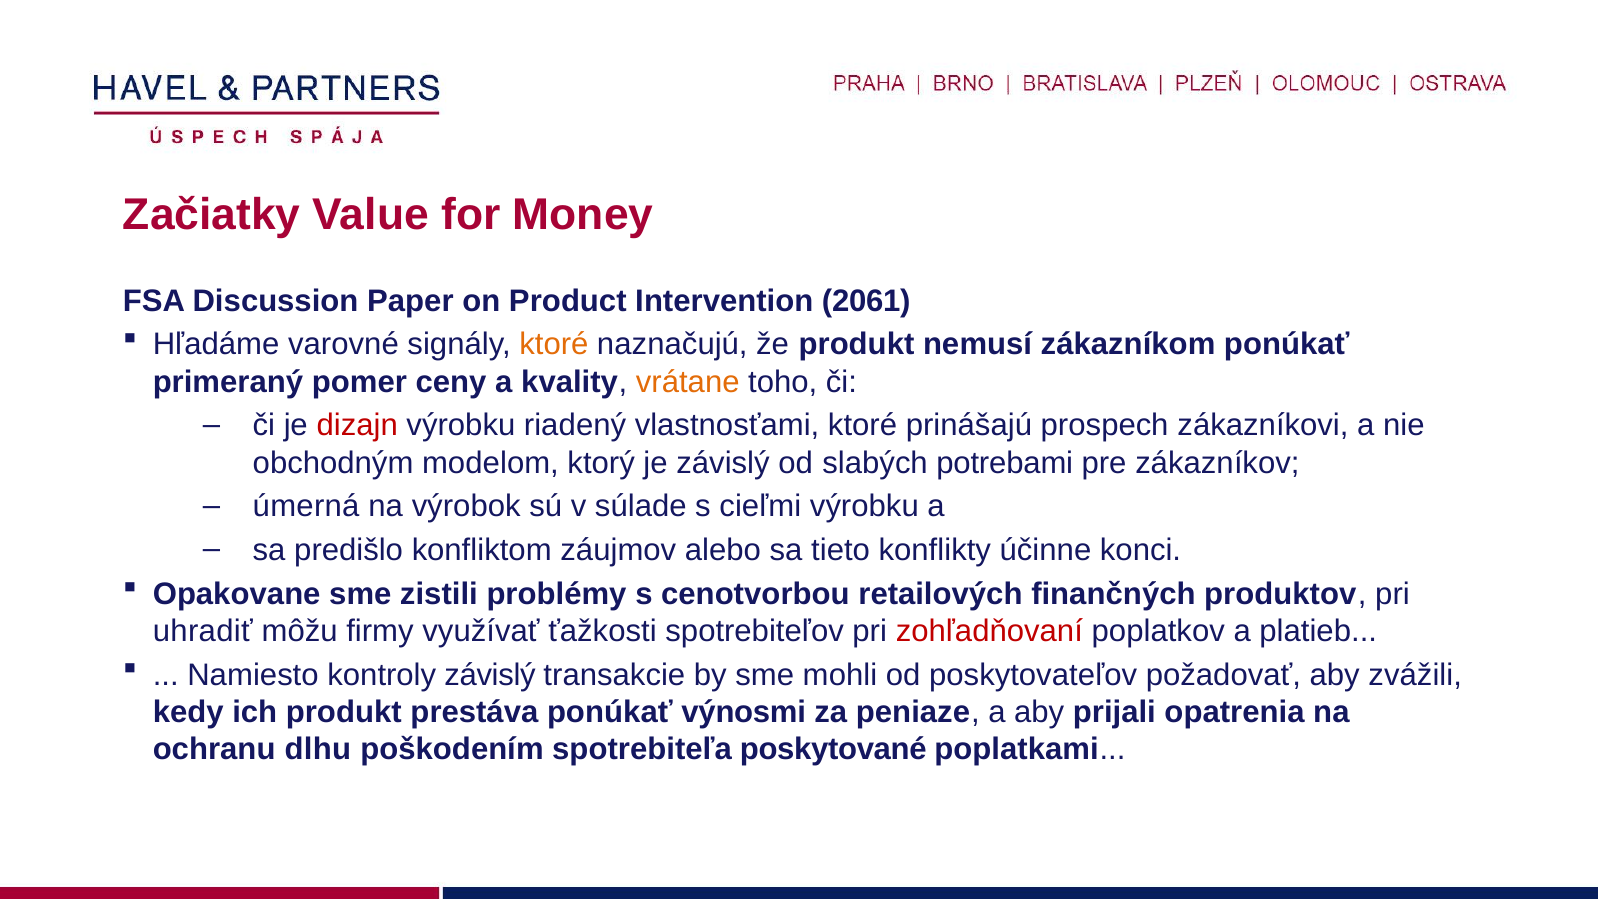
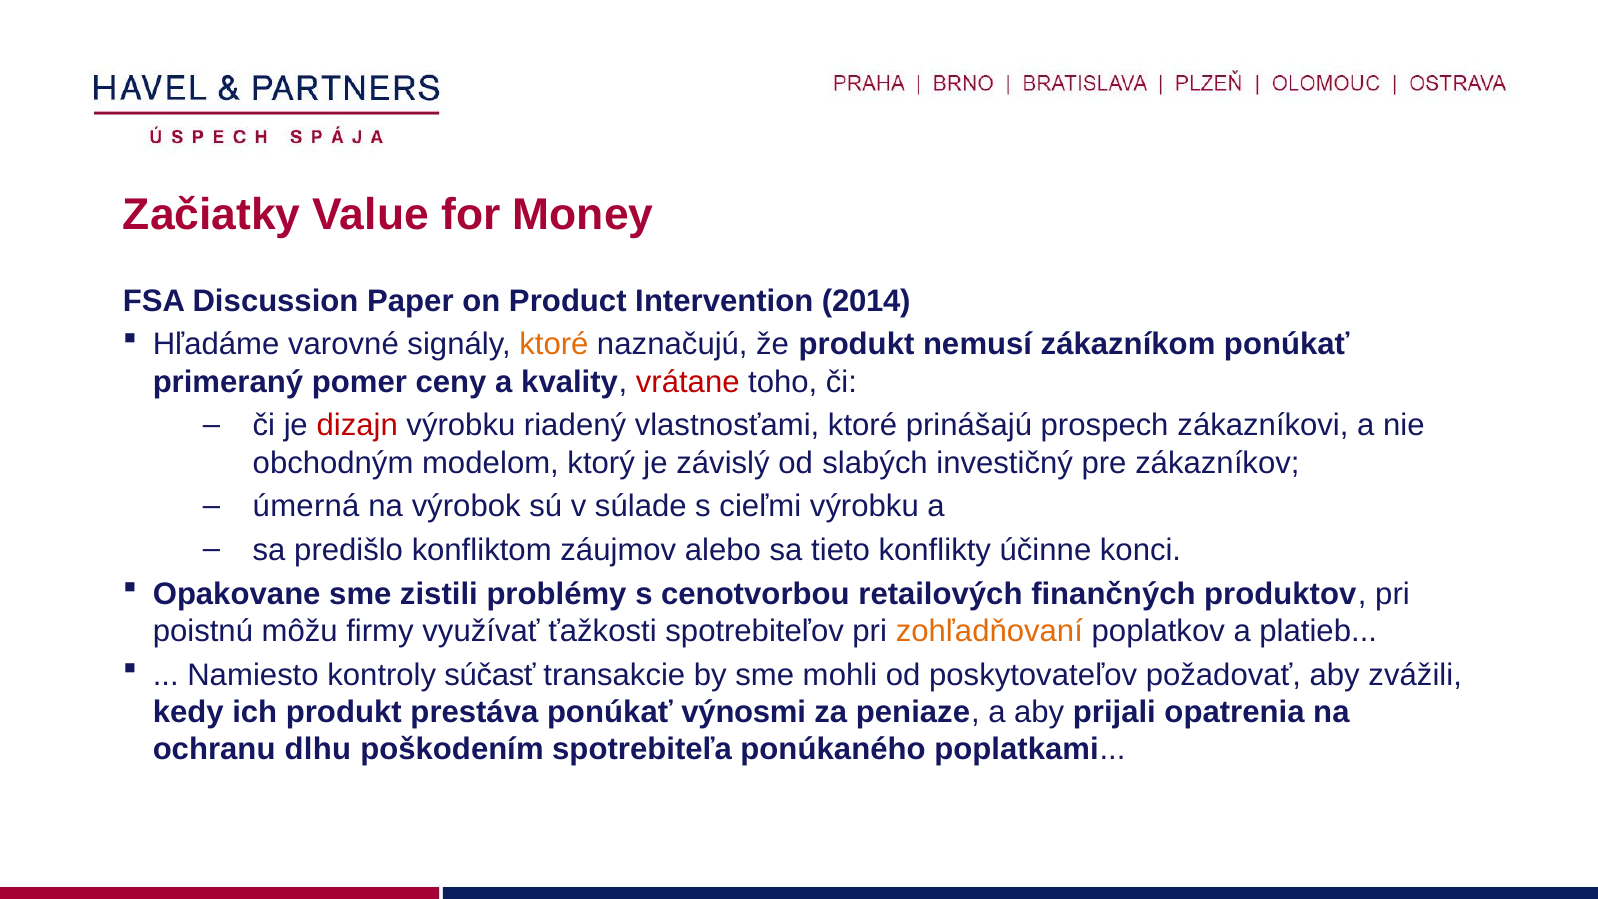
2061: 2061 -> 2014
vrátane colour: orange -> red
potrebami: potrebami -> investičný
uhradiť: uhradiť -> poistnú
zohľadňovaní colour: red -> orange
kontroly závislý: závislý -> súčasť
poskytované: poskytované -> ponúkaného
